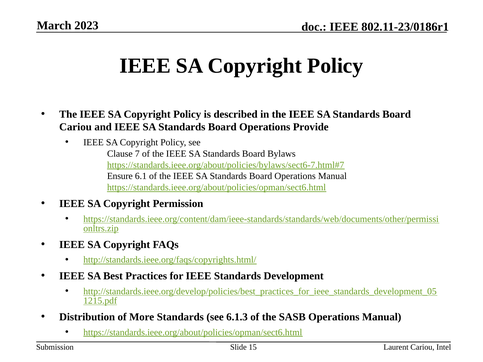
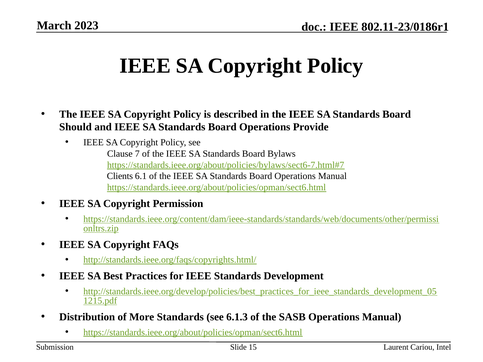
Cariou at (75, 127): Cariou -> Should
Ensure: Ensure -> Clients
